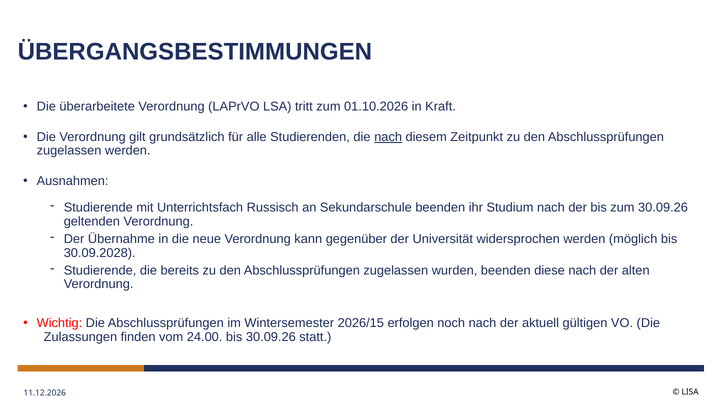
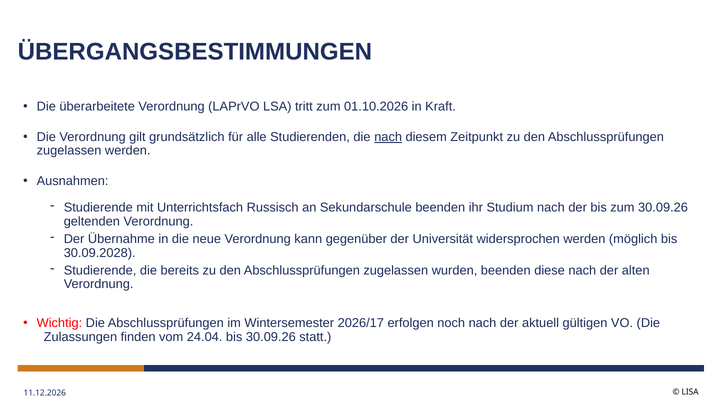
2026/15: 2026/15 -> 2026/17
24.00: 24.00 -> 24.04
